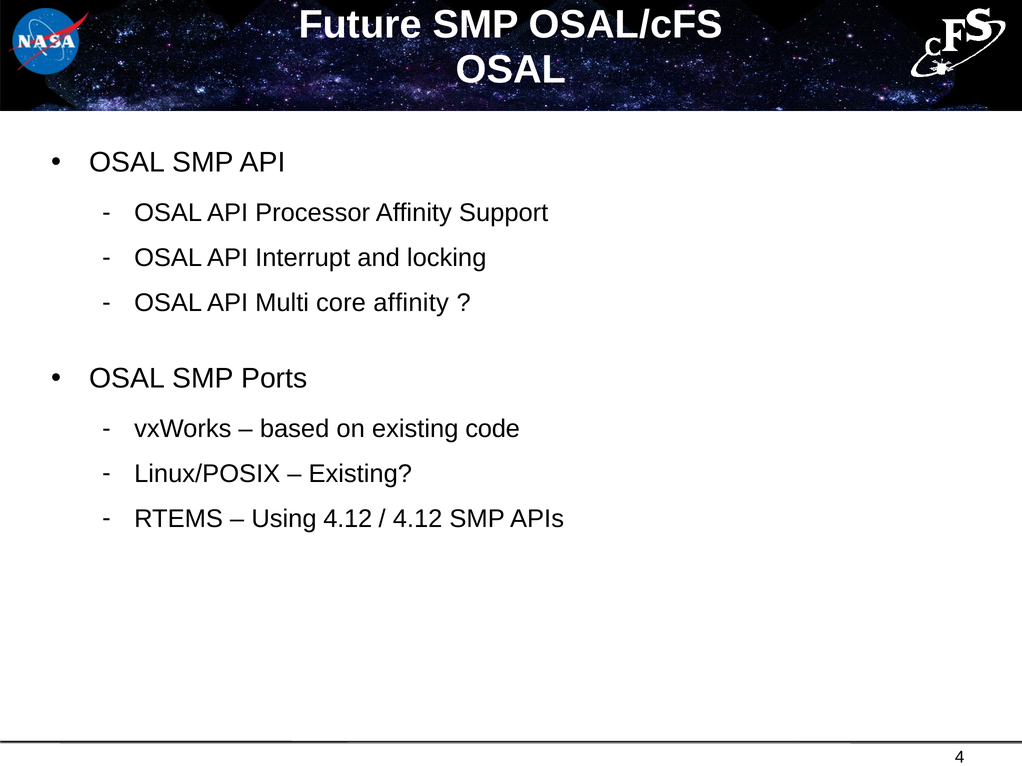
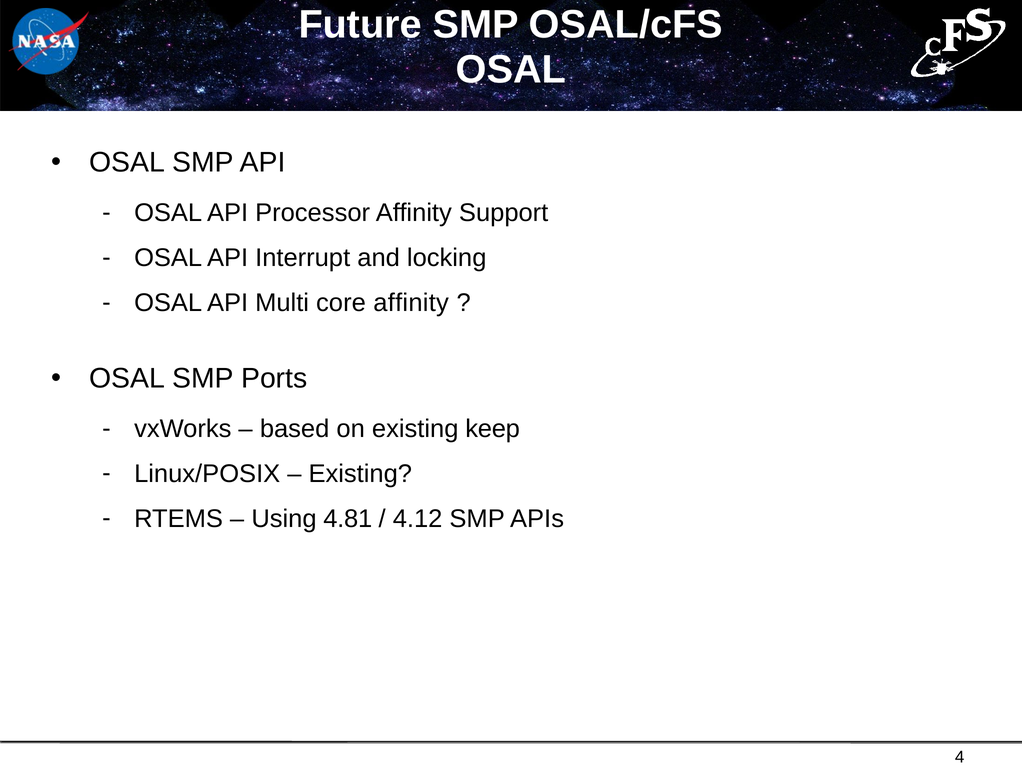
code: code -> keep
Using 4.12: 4.12 -> 4.81
